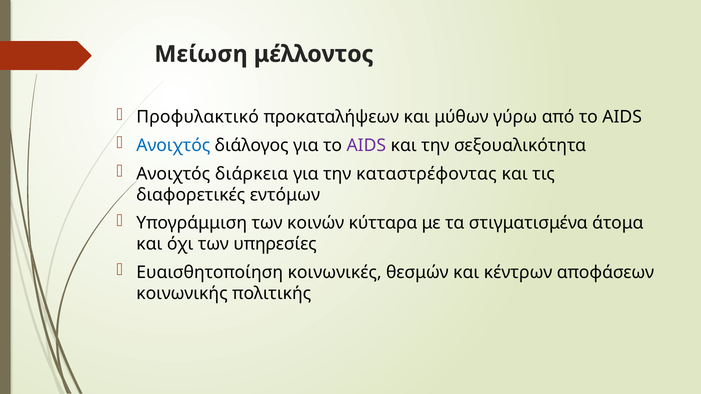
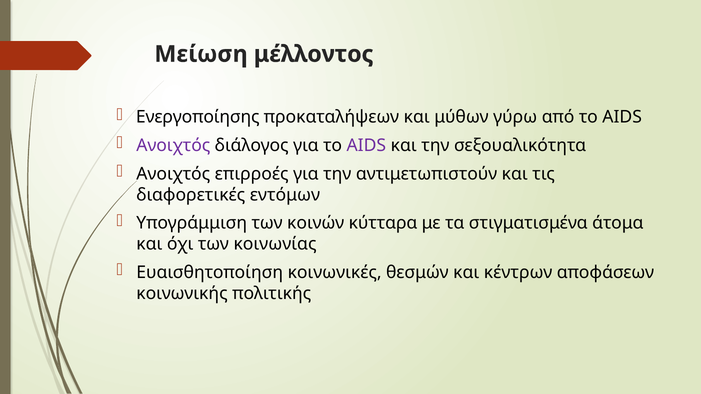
Προφυλακτικό: Προφυλακτικό -> Ενεργοποίησης
Ανοιχτός at (173, 146) colour: blue -> purple
διάρκεια: διάρκεια -> επιρροές
καταστρέφοντας: καταστρέφοντας -> αντιμετωπιστούν
υπηρεσίες: υπηρεσίες -> κοινωνίας
